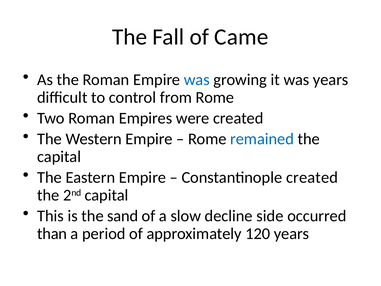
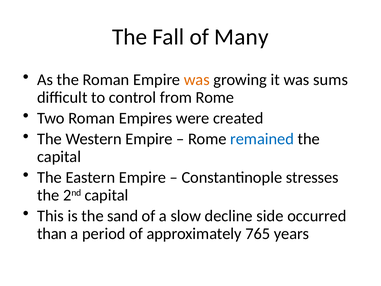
Came: Came -> Many
was at (197, 80) colour: blue -> orange
was years: years -> sums
Constantinople created: created -> stresses
120: 120 -> 765
